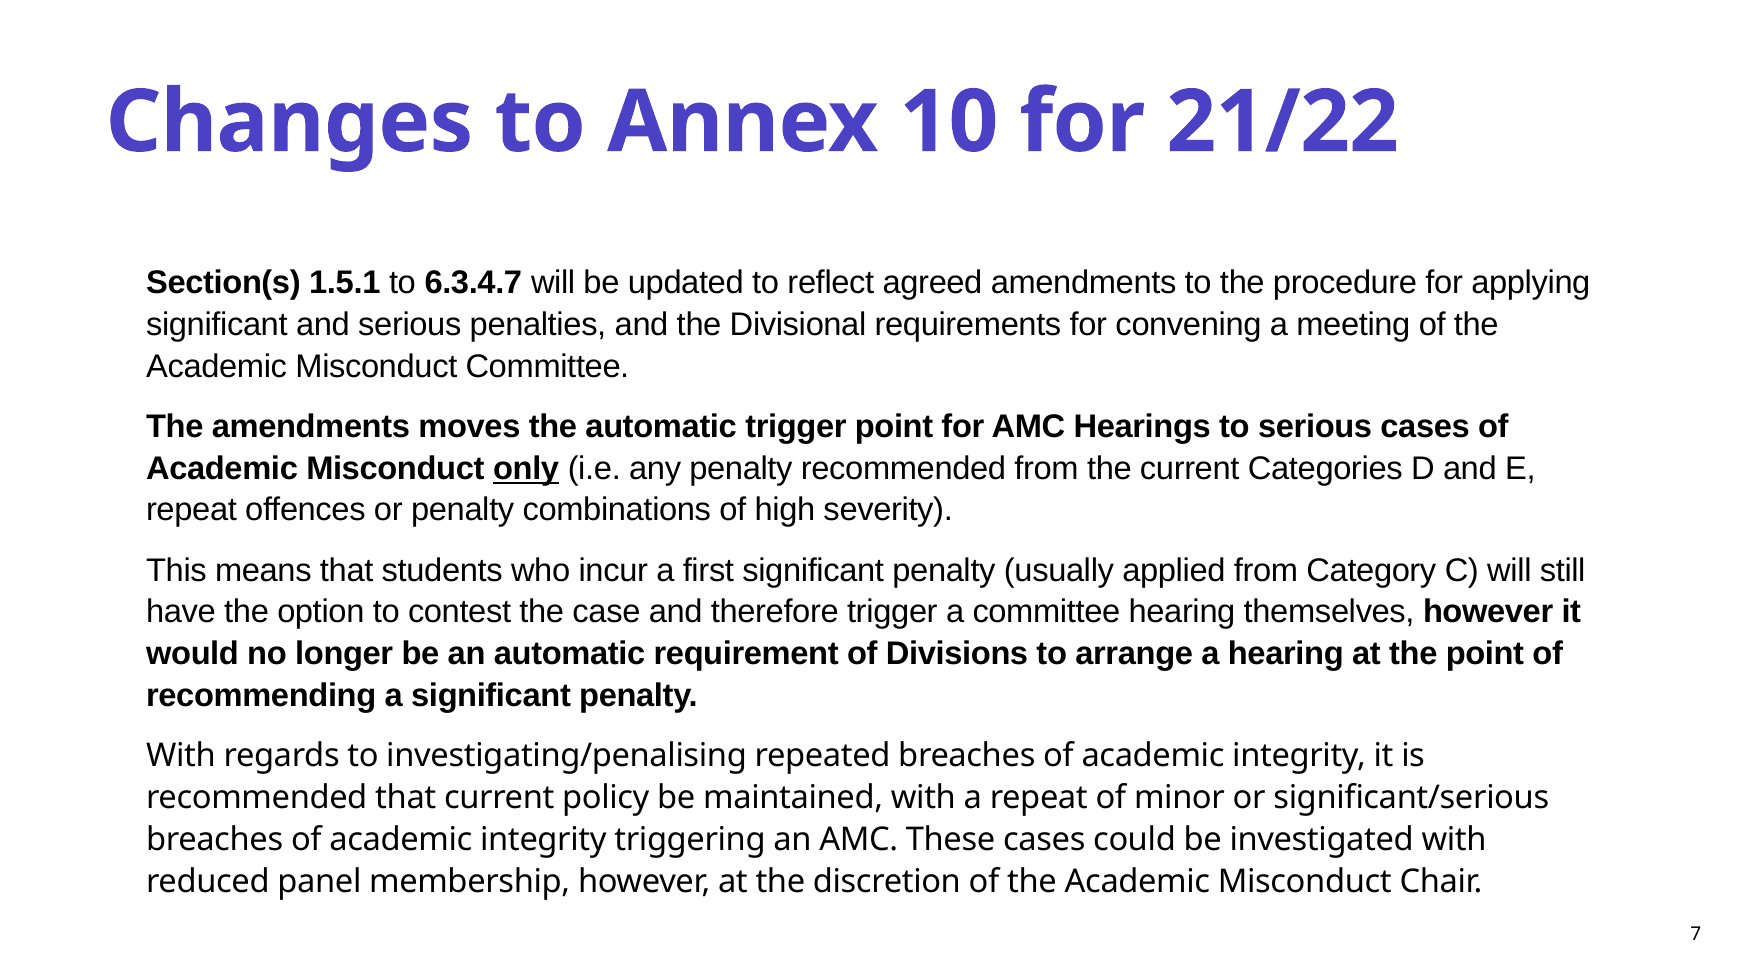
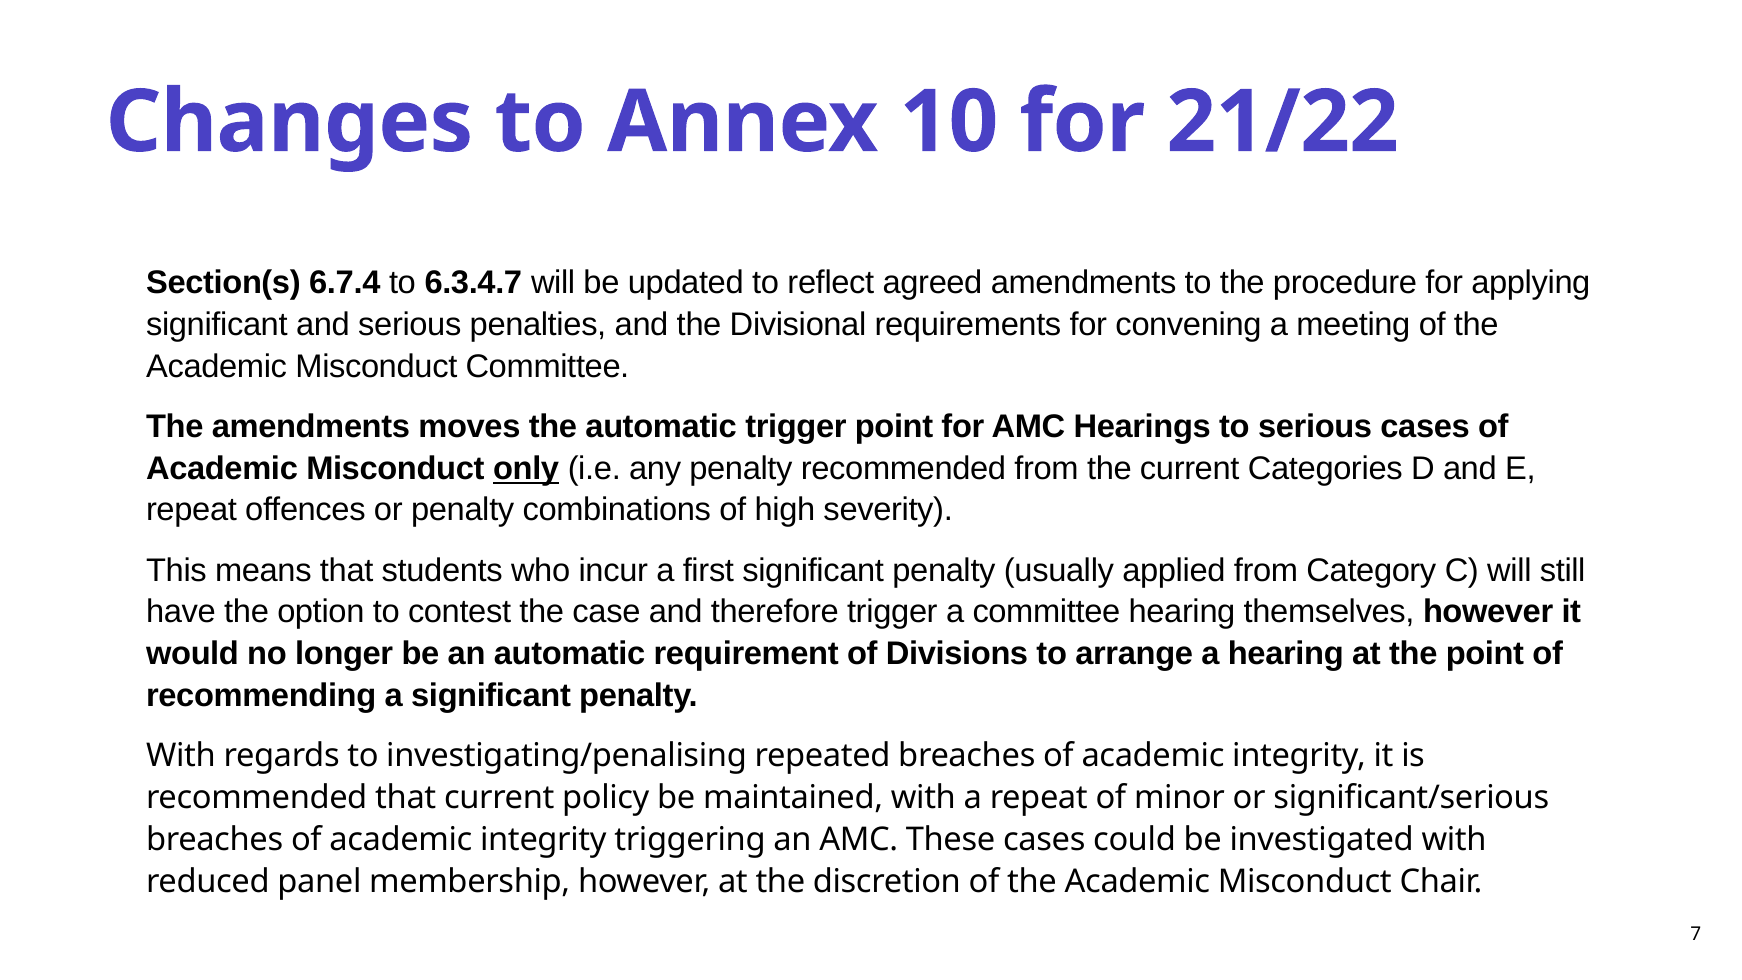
1.5.1: 1.5.1 -> 6.7.4
